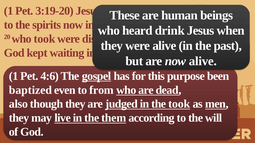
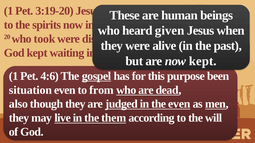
drink: drink -> given
now alive: alive -> kept
baptized: baptized -> situation
the took: took -> even
